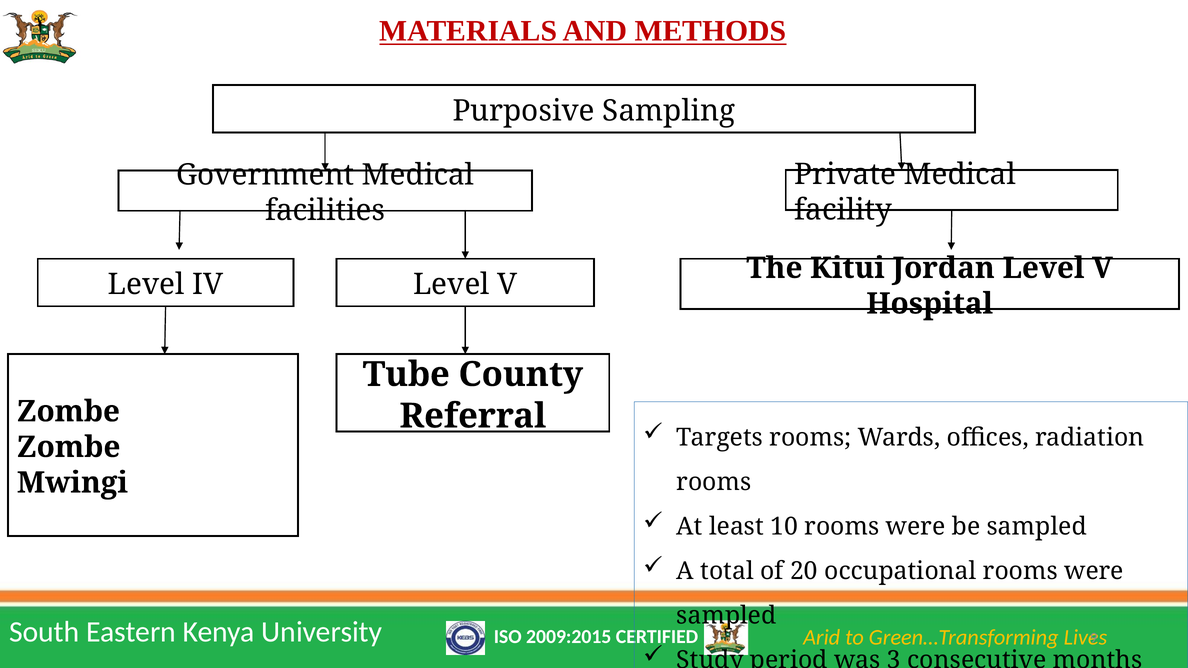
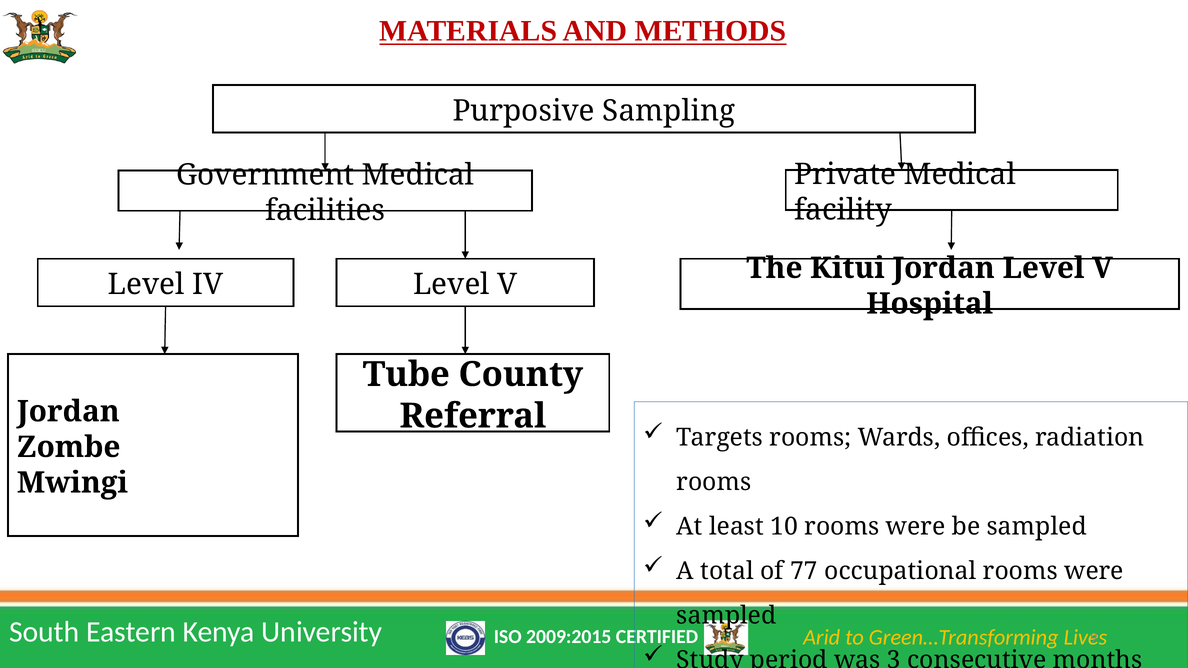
Zombe at (68, 412): Zombe -> Jordan
20: 20 -> 77
